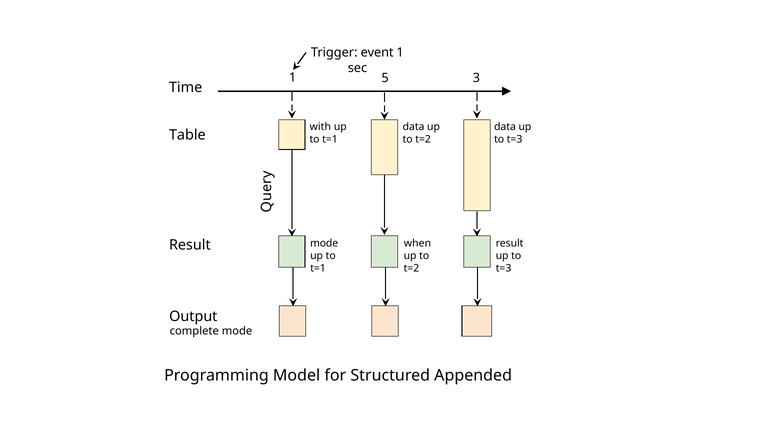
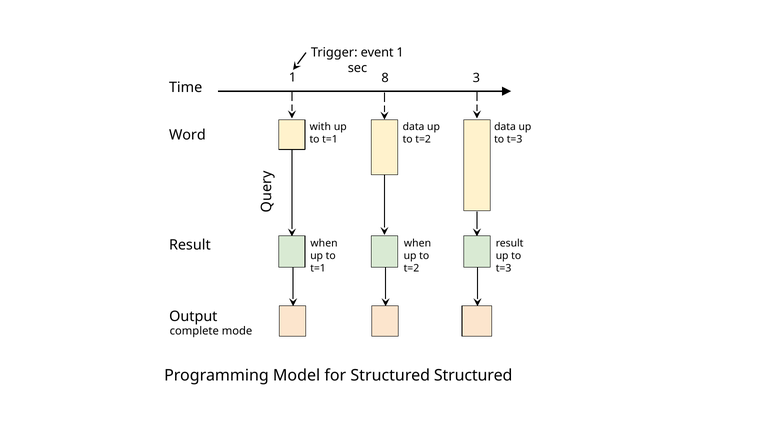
5: 5 -> 8
Table: Table -> Word
mode at (324, 243): mode -> when
Structured Appended: Appended -> Structured
